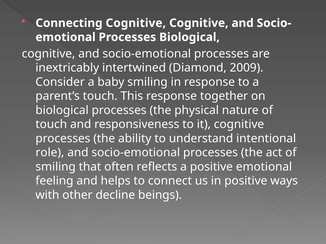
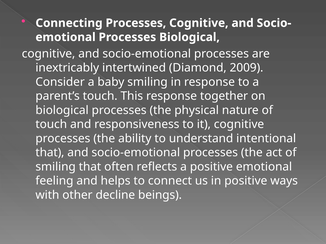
Connecting Cognitive: Cognitive -> Processes
role at (50, 153): role -> that
